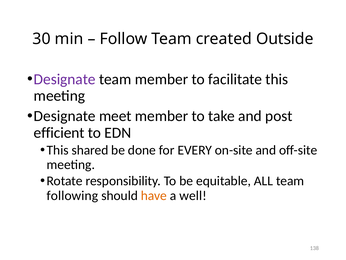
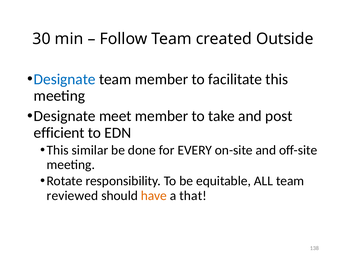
Designate at (65, 79) colour: purple -> blue
shared: shared -> similar
following: following -> reviewed
well: well -> that
